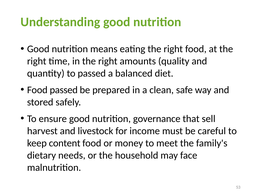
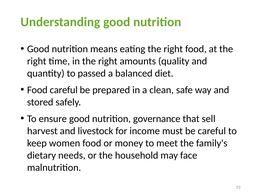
Food passed: passed -> careful
content: content -> women
